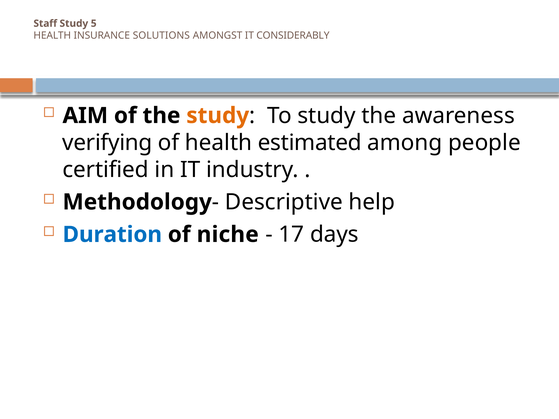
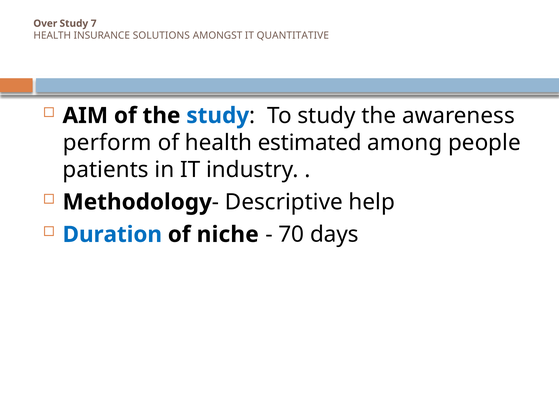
Staff: Staff -> Over
5: 5 -> 7
CONSIDERABLY: CONSIDERABLY -> QUANTITATIVE
study at (218, 116) colour: orange -> blue
verifying: verifying -> perform
certified: certified -> patients
17: 17 -> 70
